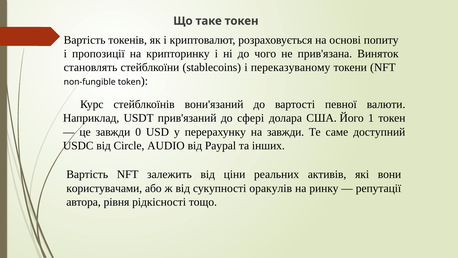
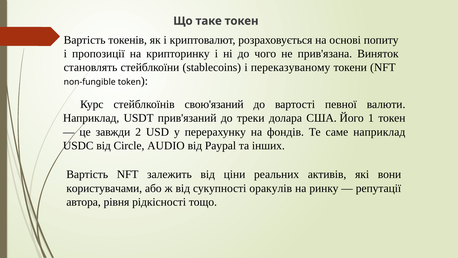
вони'язаний: вони'язаний -> свою'язаний
сфері: сфері -> треки
0: 0 -> 2
на завжди: завжди -> фондів
саме доступний: доступний -> наприклад
